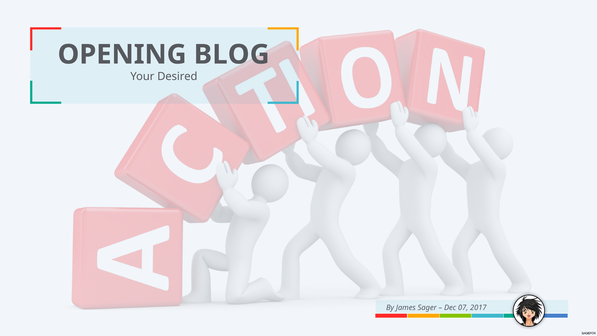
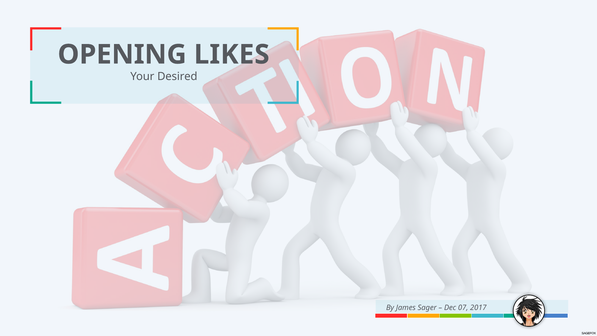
BLOG: BLOG -> LIKES
